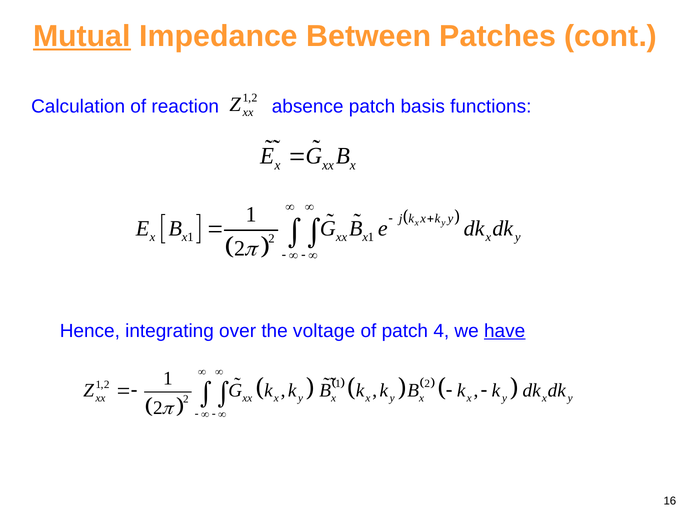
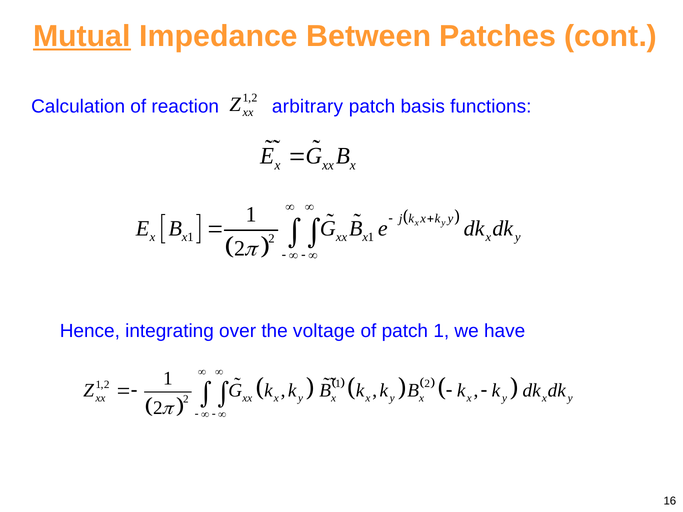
absence: absence -> arbitrary
patch 4: 4 -> 1
have underline: present -> none
